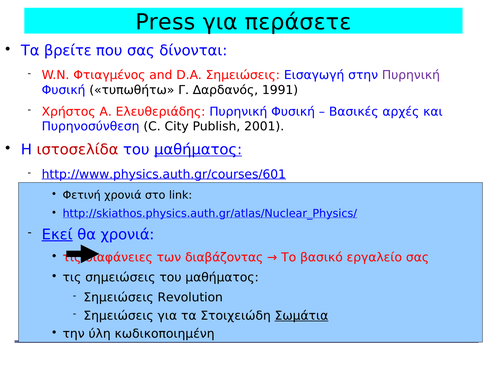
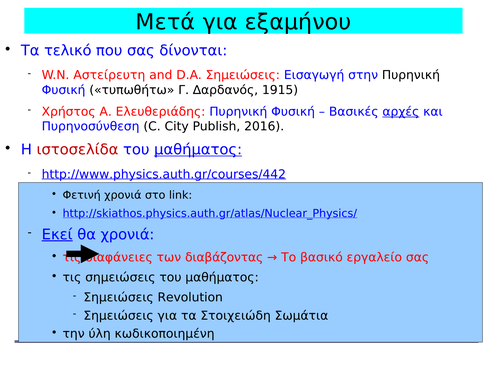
Press: Press -> Μετά
περάσετε: περάσετε -> εξαμήνου
βρείτε: βρείτε -> τελικό
Φτιαγμένος: Φτιαγμένος -> Αστείρευτη
Πυρηνική at (411, 75) colour: purple -> black
1991: 1991 -> 1915
αρχές underline: none -> present
2001: 2001 -> 2016
http://www.physics.auth.gr/courses/601: http://www.physics.auth.gr/courses/601 -> http://www.physics.auth.gr/courses/442
Σωμάτια underline: present -> none
